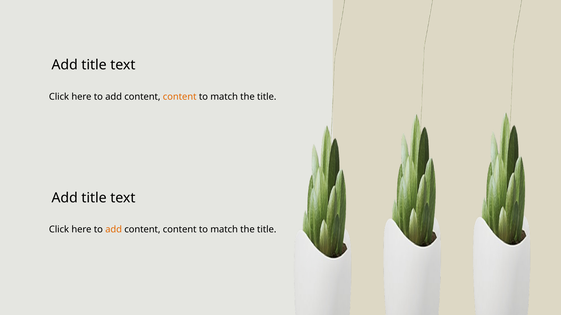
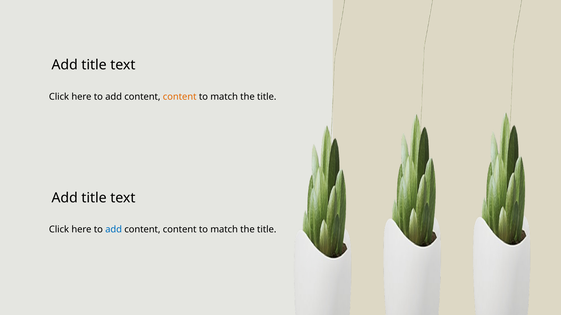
add at (114, 230) colour: orange -> blue
